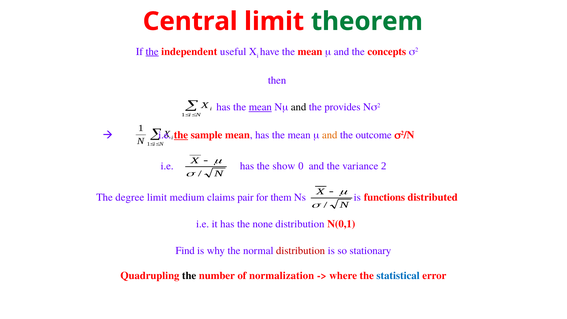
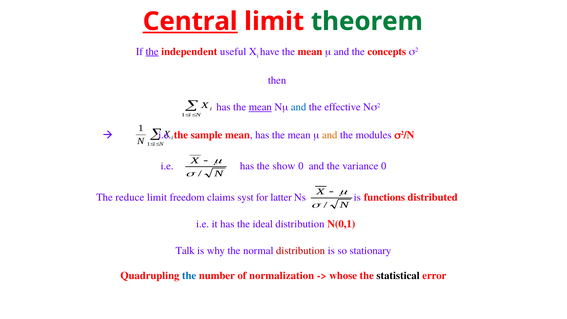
Central underline: none -> present
and at (299, 107) colour: black -> blue
provides: provides -> effective
the at (181, 135) underline: present -> none
outcome: outcome -> modules
variance 2: 2 -> 0
degree: degree -> reduce
medium: medium -> freedom
pair: pair -> syst
them: them -> latter
none: none -> ideal
Find: Find -> Talk
the at (189, 276) colour: black -> blue
where: where -> whose
statistical colour: blue -> black
